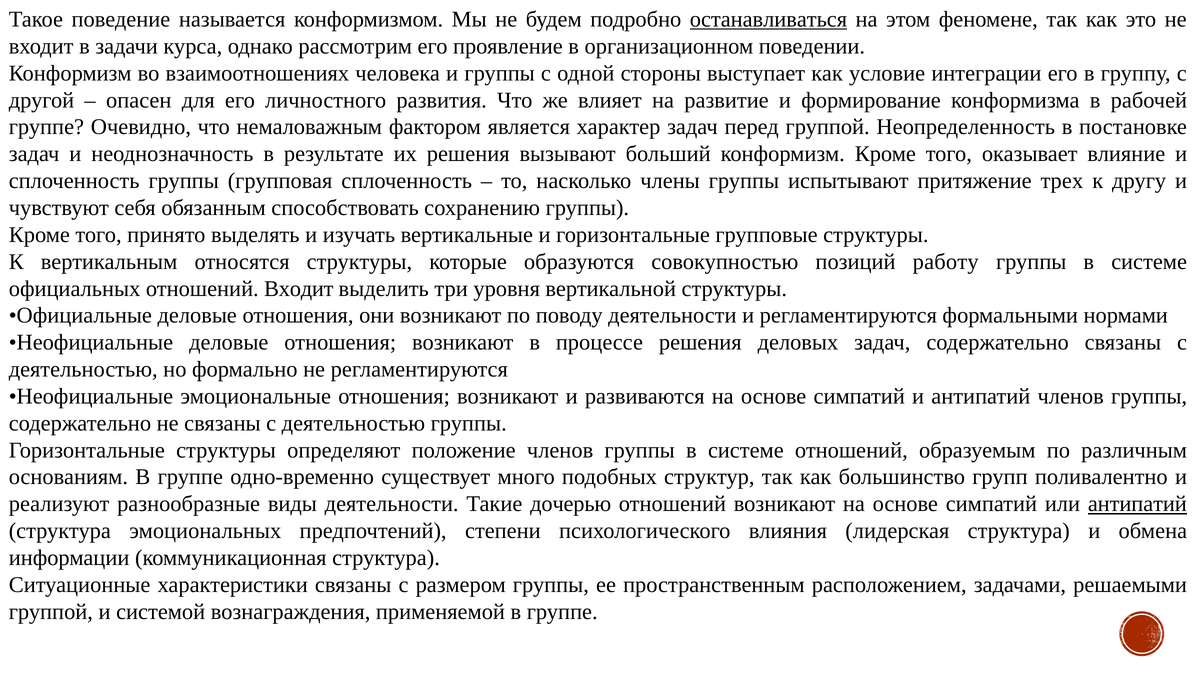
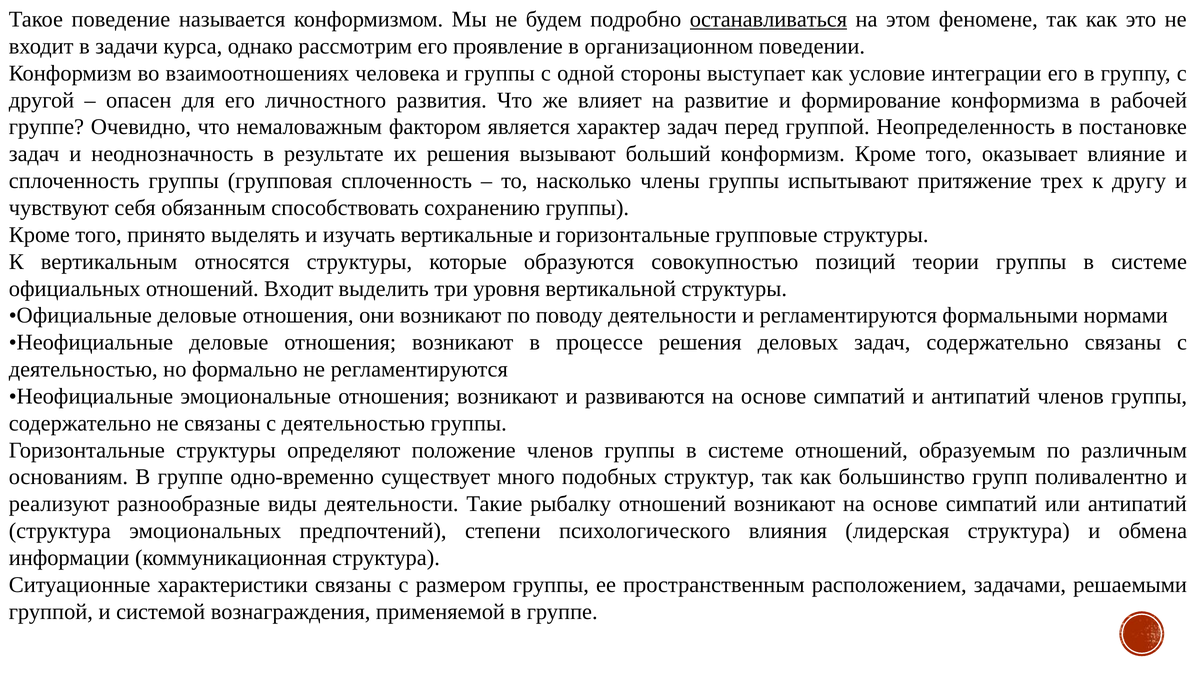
работу: работу -> теории
дочерью: дочерью -> рыбалку
антипатий at (1137, 504) underline: present -> none
